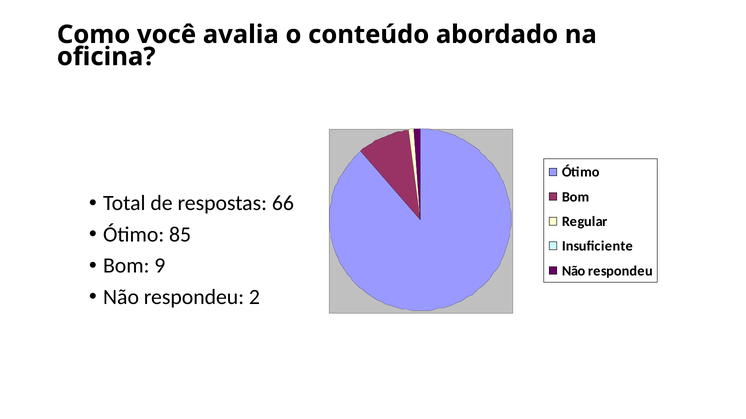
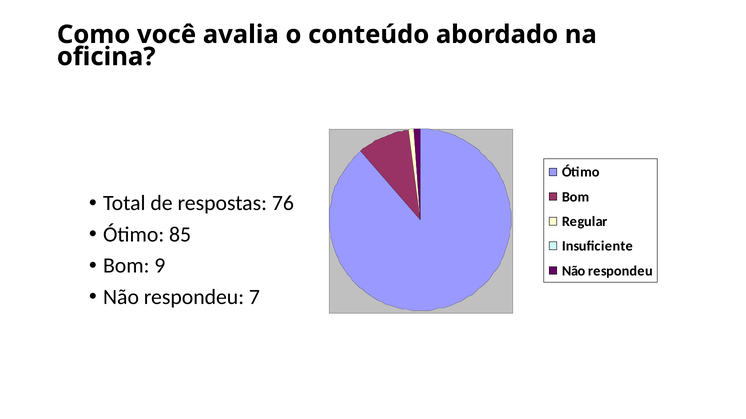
66: 66 -> 76
2: 2 -> 7
